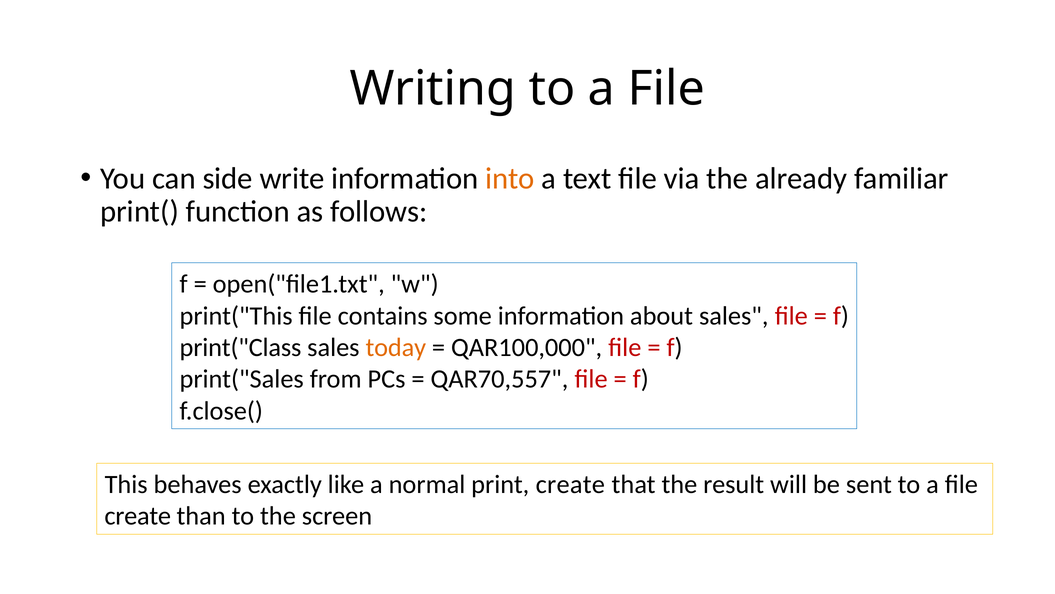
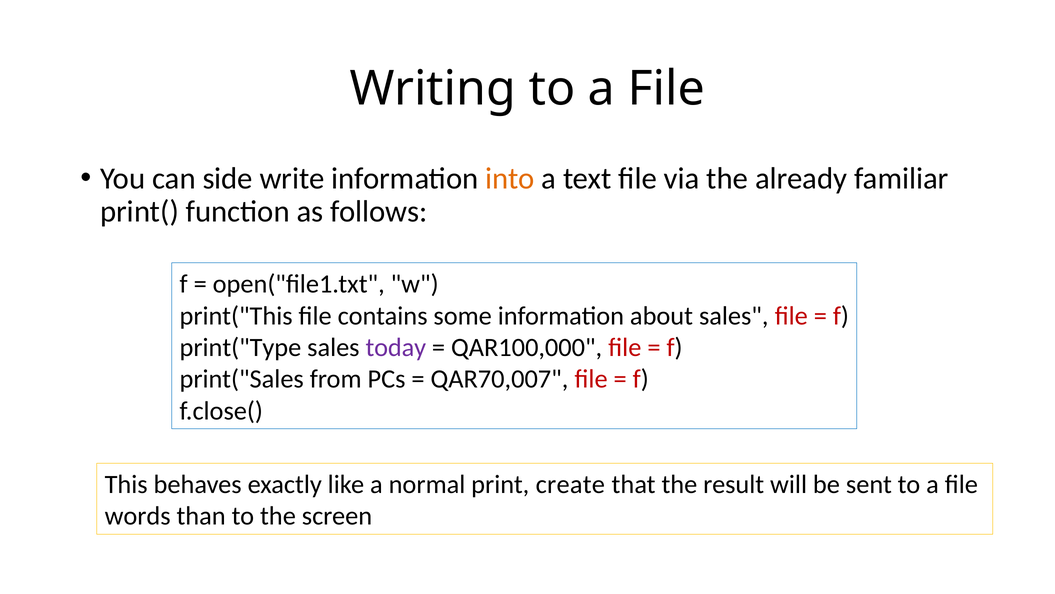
print("Class: print("Class -> print("Type
today colour: orange -> purple
QAR70,557: QAR70,557 -> QAR70,007
create at (138, 516): create -> words
